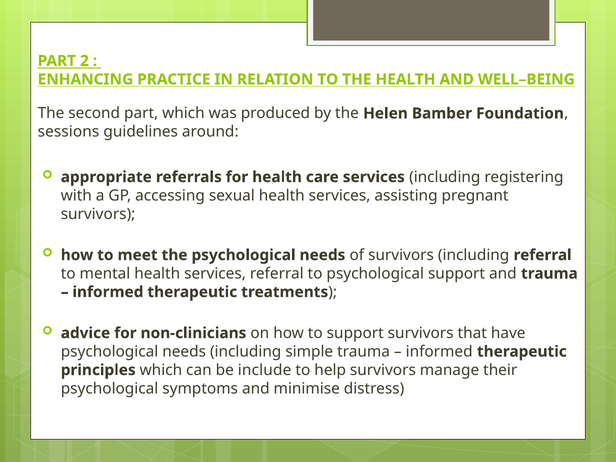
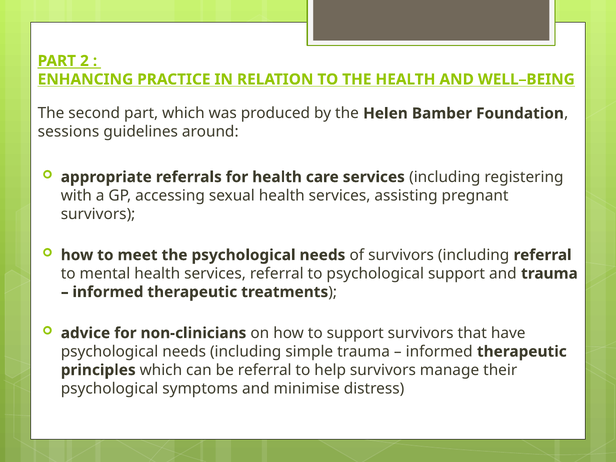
be include: include -> referral
